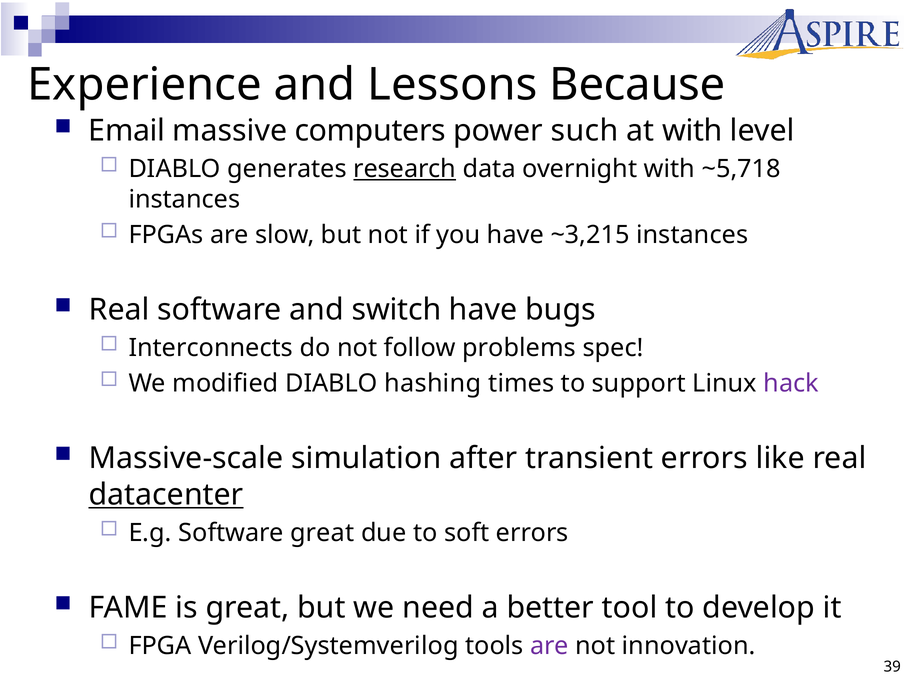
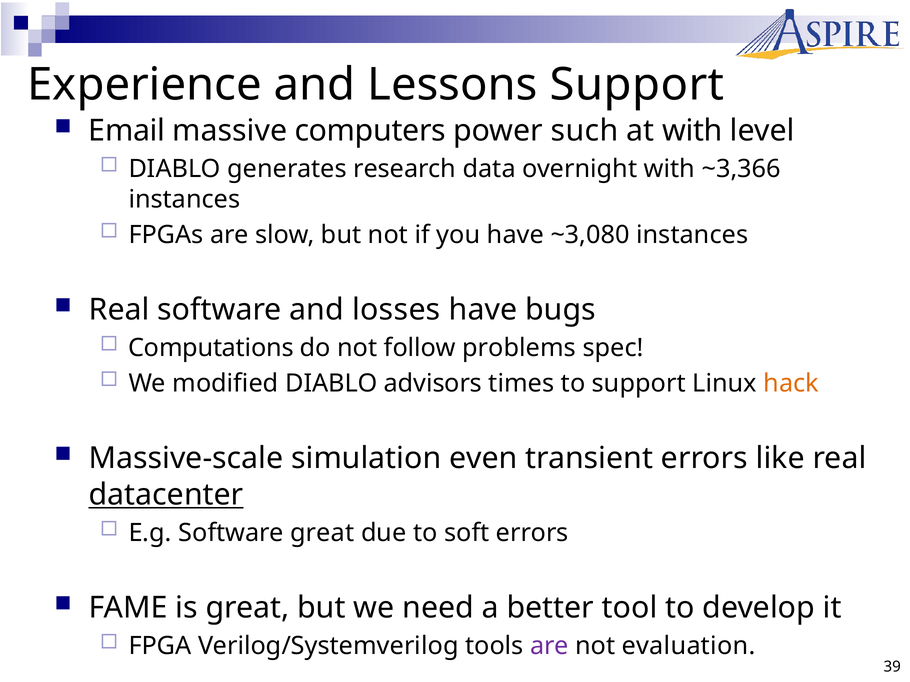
Lessons Because: Because -> Support
research underline: present -> none
~5,718: ~5,718 -> ~3,366
~3,215: ~3,215 -> ~3,080
switch: switch -> losses
Interconnects: Interconnects -> Computations
hashing: hashing -> advisors
hack colour: purple -> orange
after: after -> even
innovation: innovation -> evaluation
